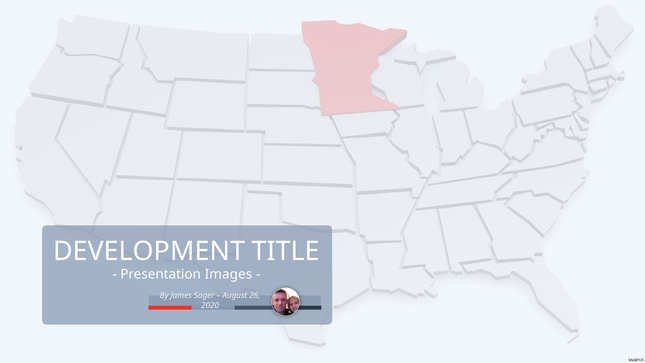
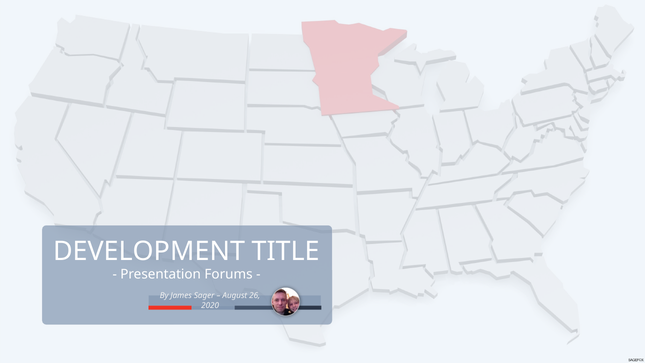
Images: Images -> Forums
